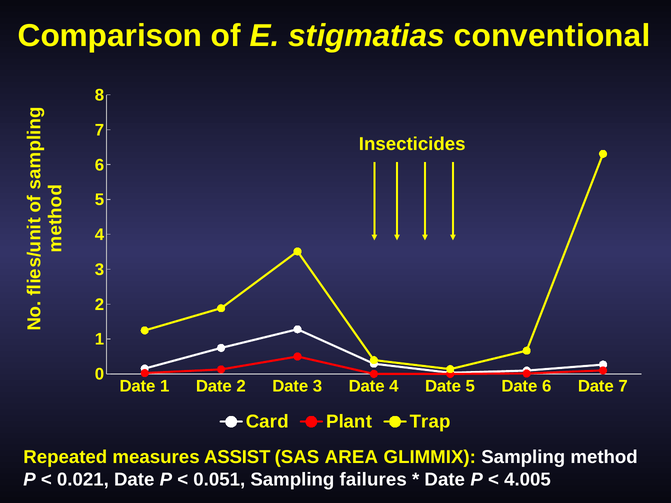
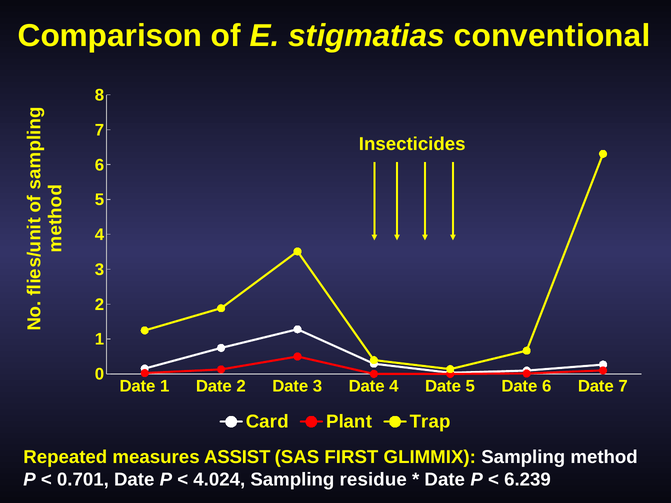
AREA: AREA -> FIRST
0.021: 0.021 -> 0.701
0.051: 0.051 -> 4.024
failures: failures -> residue
4.005: 4.005 -> 6.239
